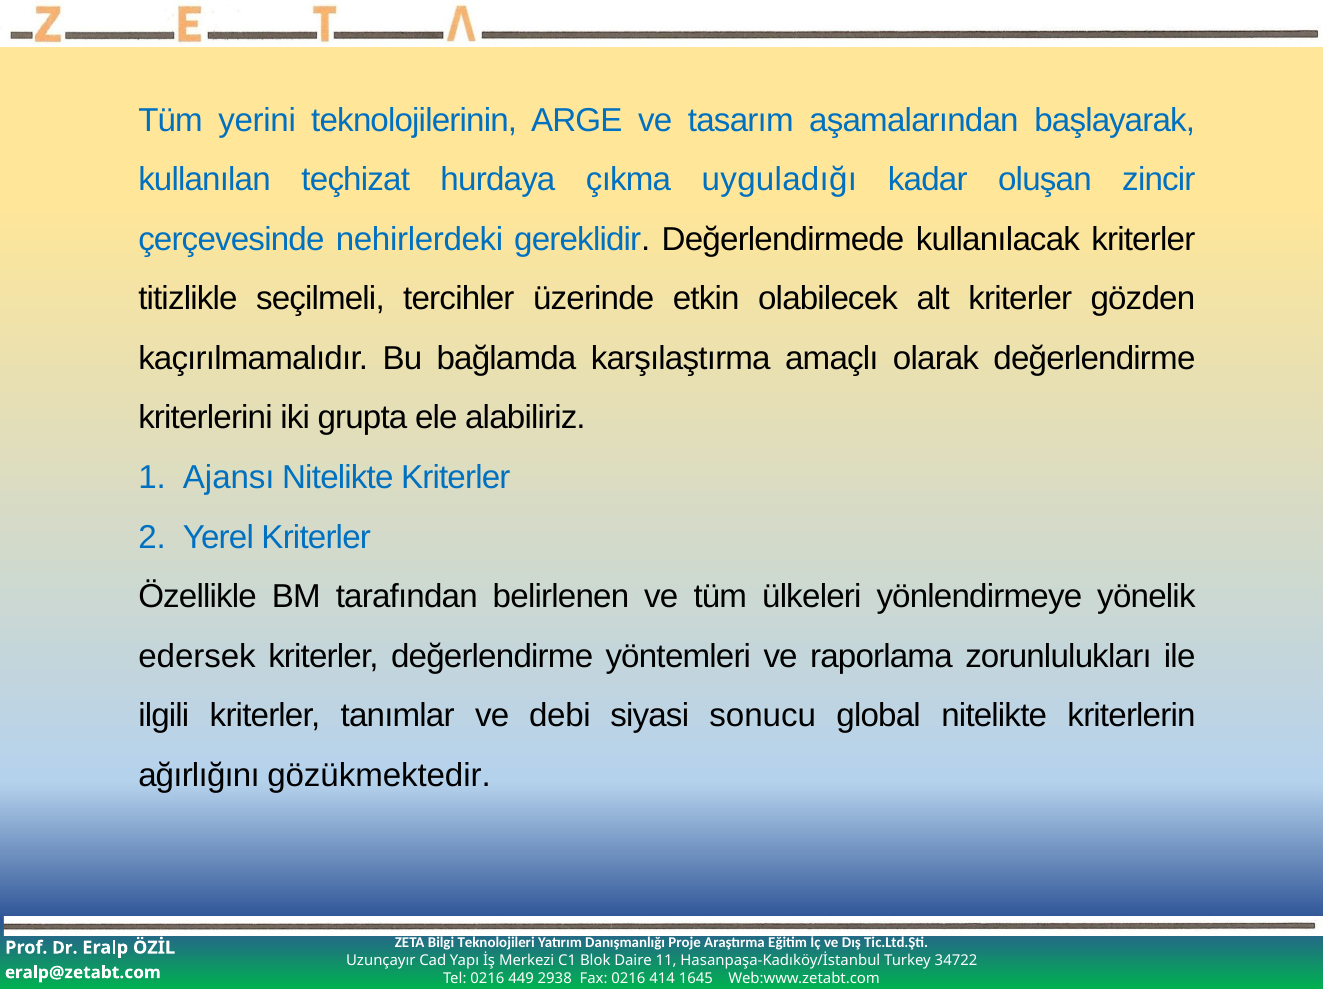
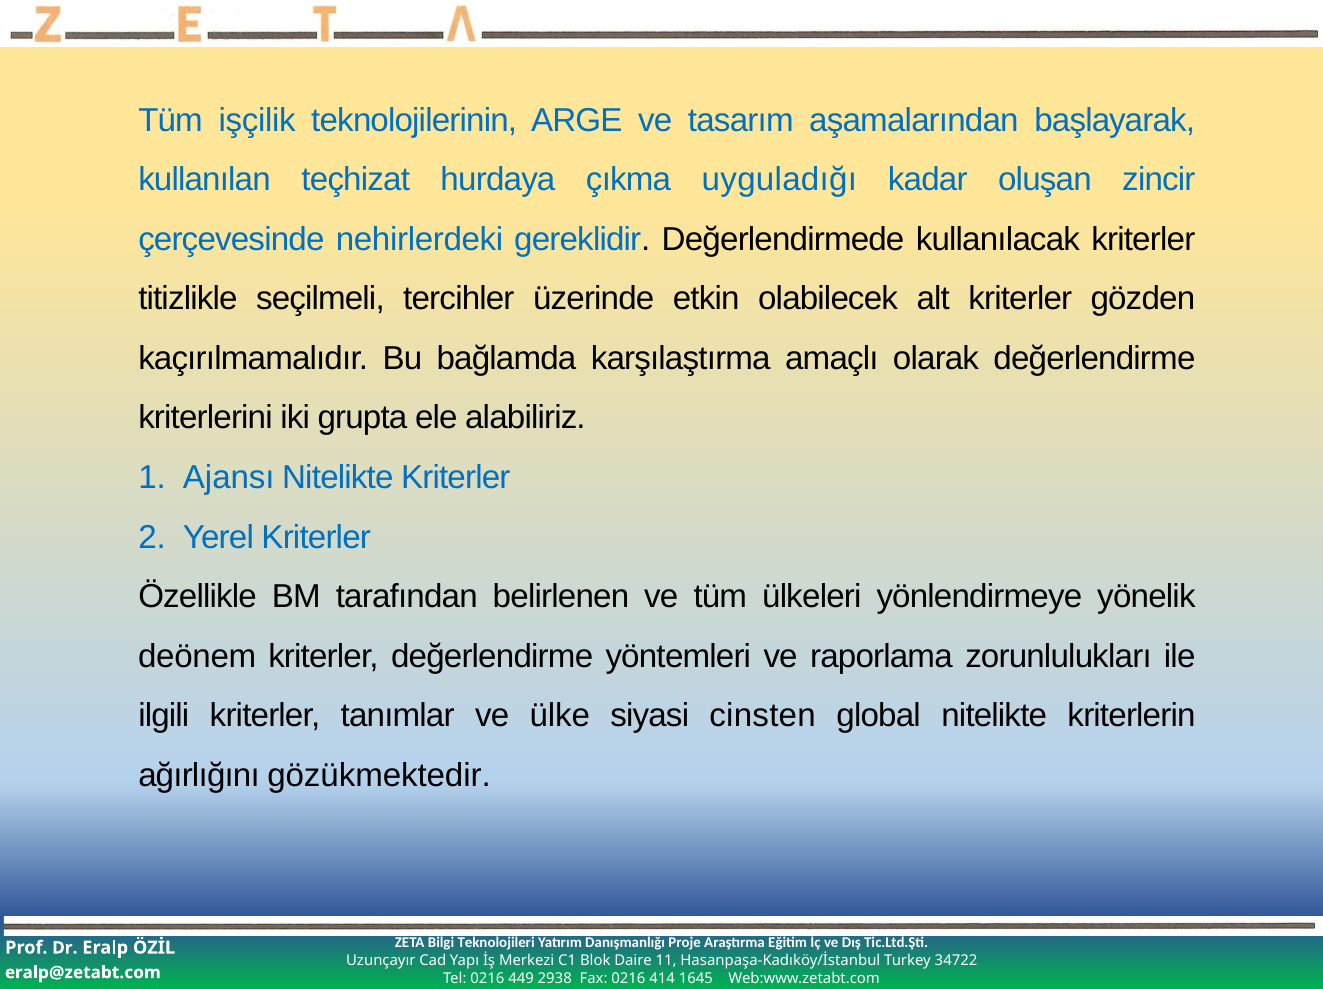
yerini: yerini -> işçilik
edersek: edersek -> deönem
debi: debi -> ülke
sonucu: sonucu -> cinsten
